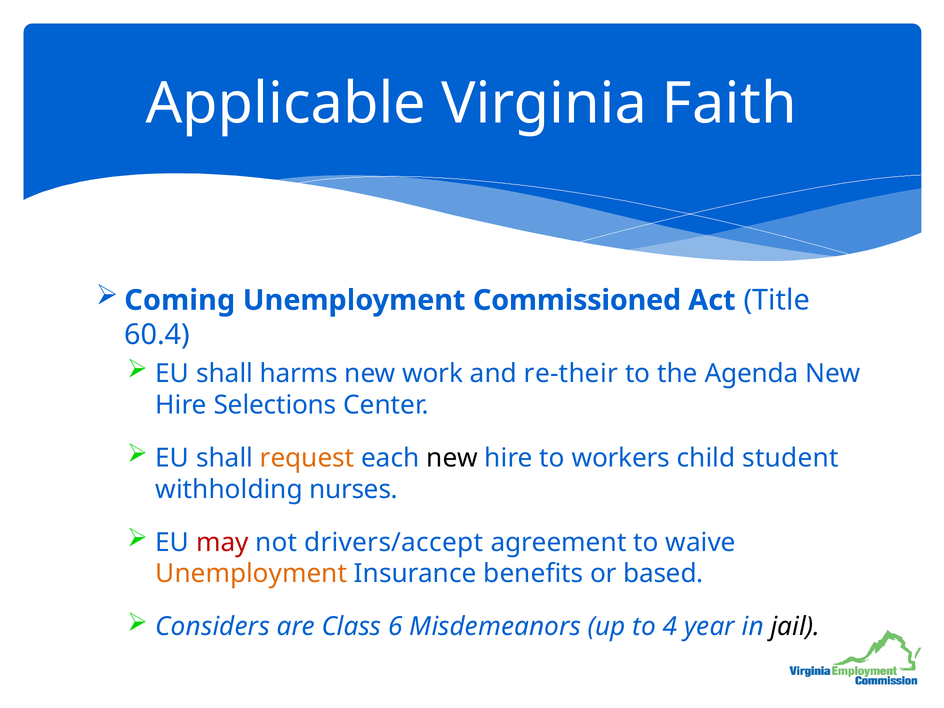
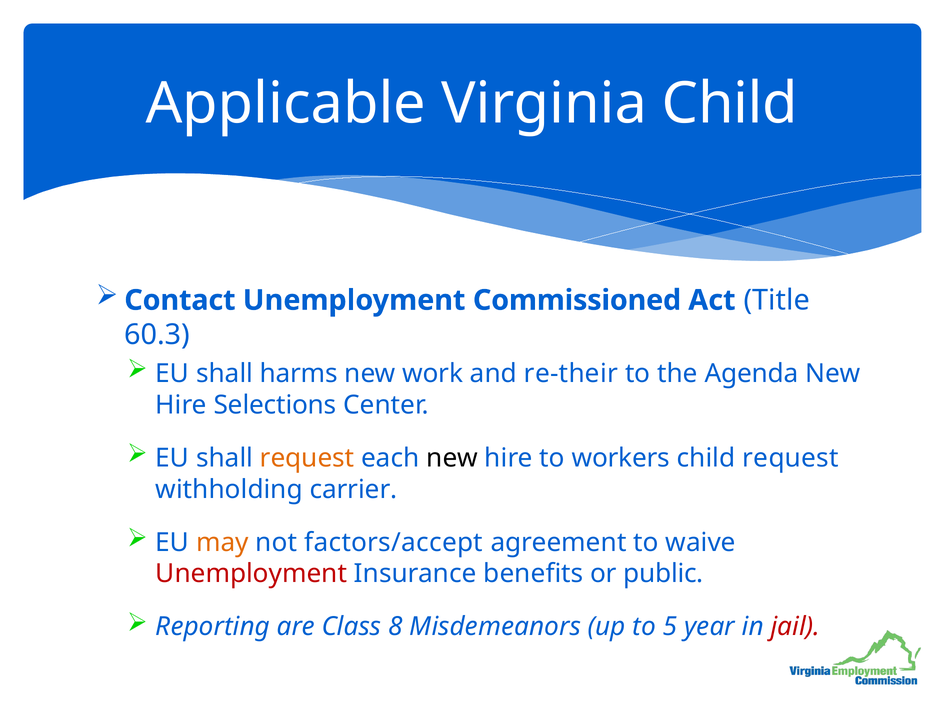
Virginia Faith: Faith -> Child
Coming: Coming -> Contact
60.4: 60.4 -> 60.3
child student: student -> request
nurses: nurses -> carrier
may colour: red -> orange
drivers/accept: drivers/accept -> factors/accept
Unemployment at (251, 574) colour: orange -> red
based: based -> public
Considers: Considers -> Reporting
6: 6 -> 8
4: 4 -> 5
jail colour: black -> red
